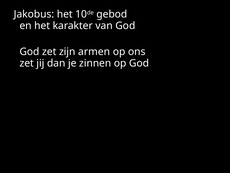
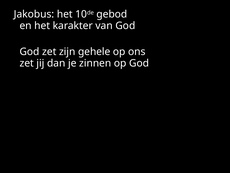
armen: armen -> gehele
